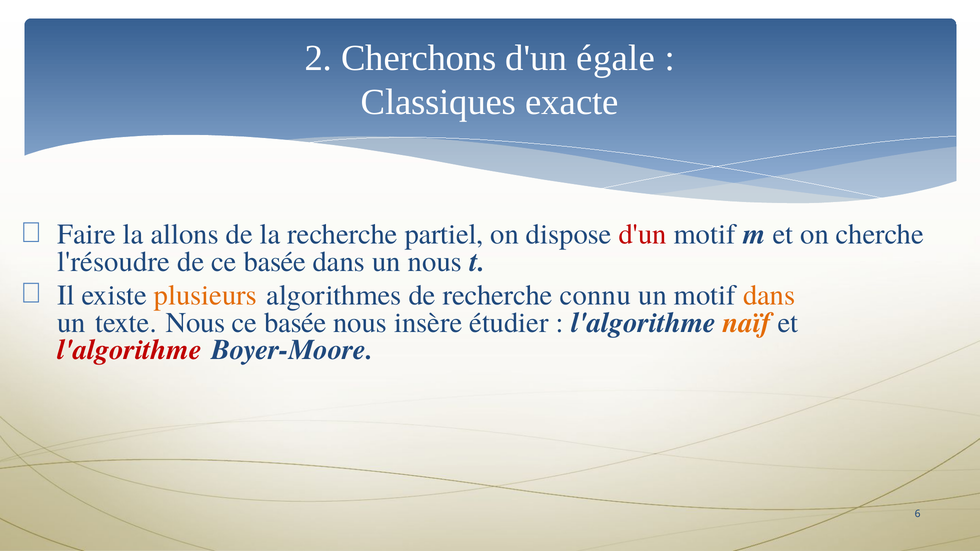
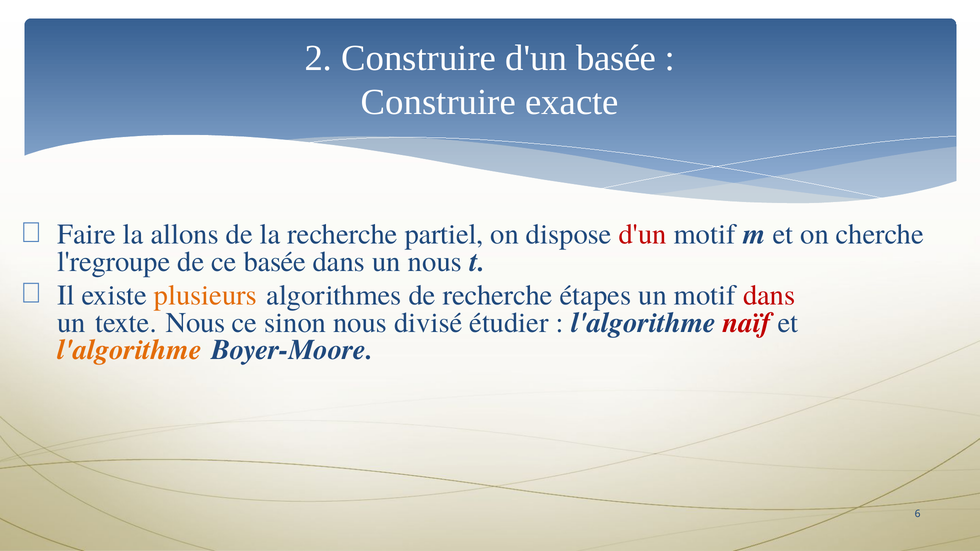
2 Cherchons: Cherchons -> Construire
d'un égale: égale -> basée
Classiques at (439, 102): Classiques -> Construire
l'résoudre: l'résoudre -> l'regroupe
connu: connu -> étapes
dans at (769, 295) colour: orange -> red
basée at (295, 323): basée -> sinon
insère: insère -> divisé
naïf colour: orange -> red
l'algorithme at (129, 350) colour: red -> orange
